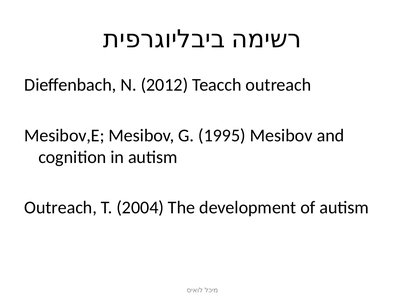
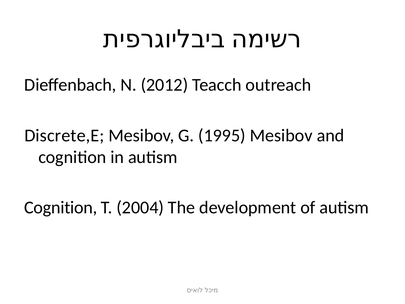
Mesibov,E: Mesibov,E -> Discrete,E
Outreach at (61, 207): Outreach -> Cognition
